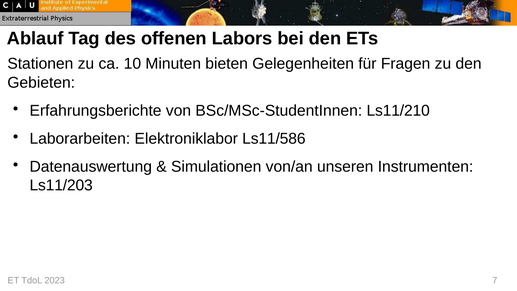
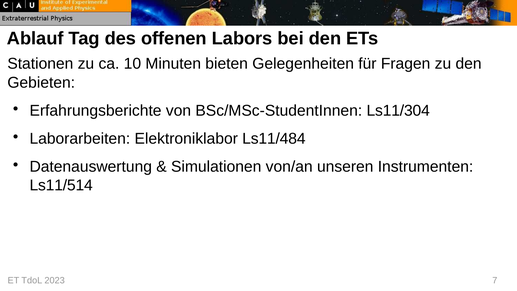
Ls11/210: Ls11/210 -> Ls11/304
Ls11/586: Ls11/586 -> Ls11/484
Ls11/203: Ls11/203 -> Ls11/514
